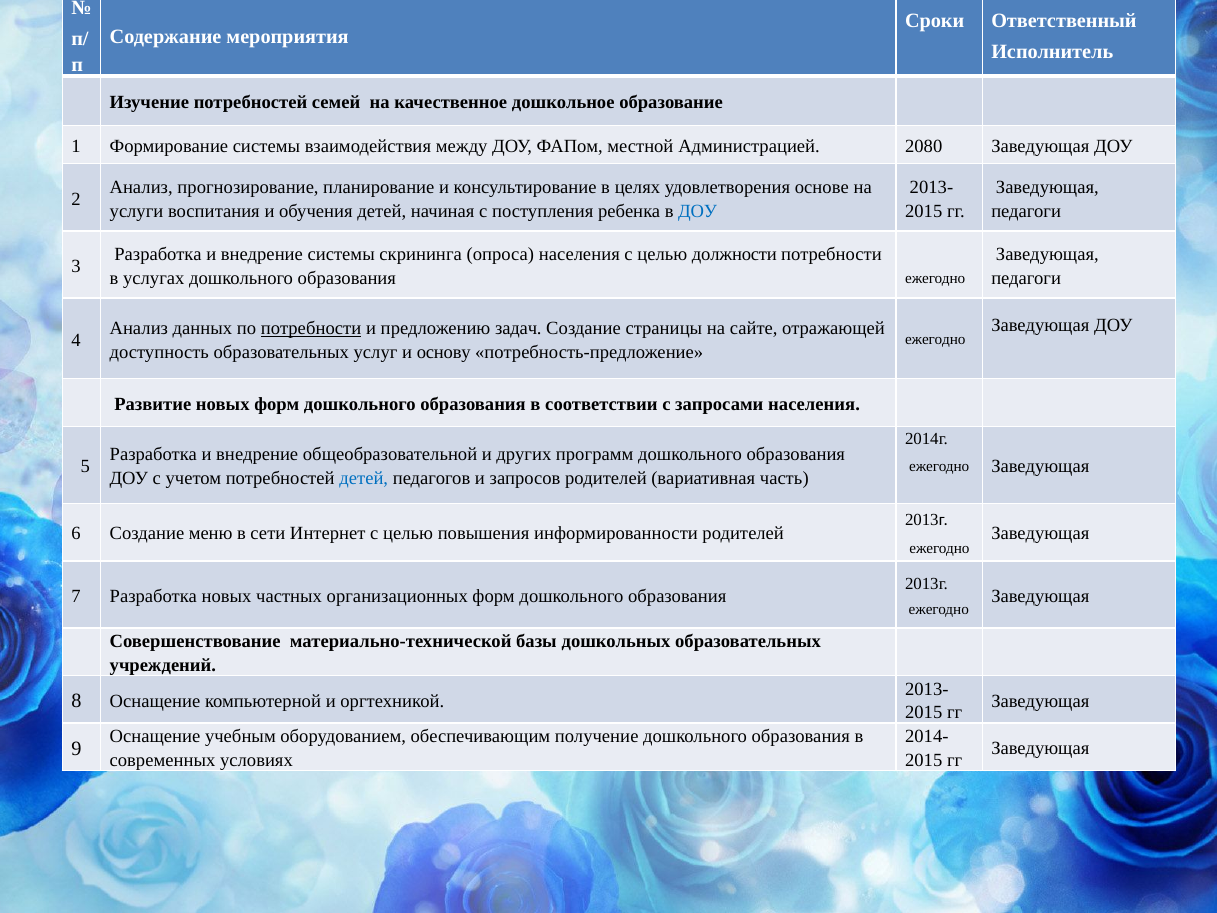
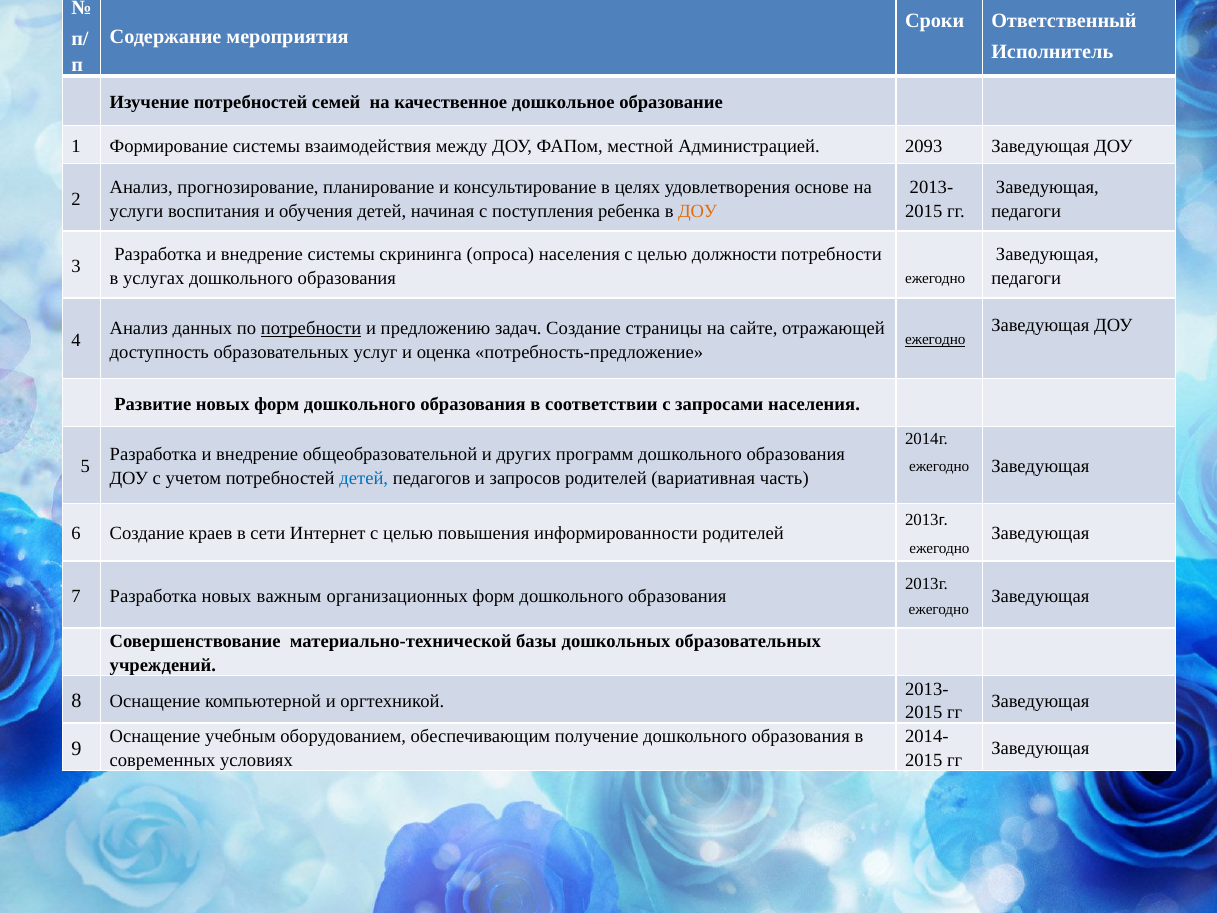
2080: 2080 -> 2093
ДОУ at (698, 211) colour: blue -> orange
ежегодно at (935, 340) underline: none -> present
основу: основу -> оценка
меню: меню -> краев
частных: частных -> важным
